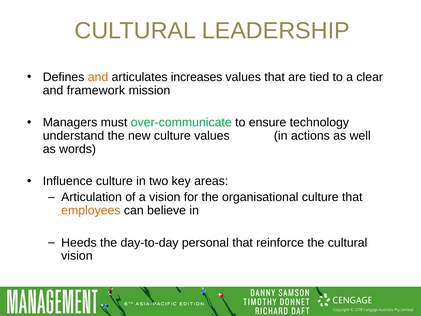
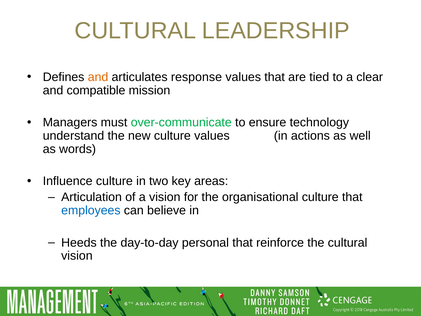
increases: increases -> response
framework: framework -> compatible
employees colour: orange -> blue
